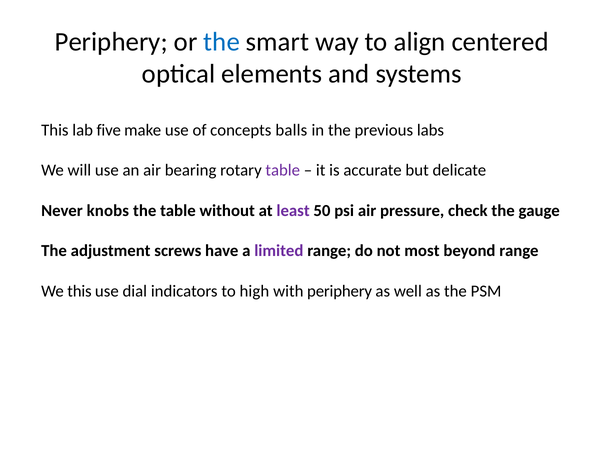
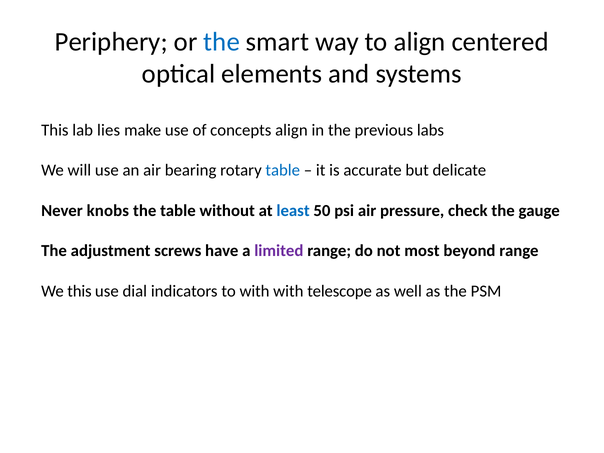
five: five -> lies
concepts balls: balls -> align
table at (283, 170) colour: purple -> blue
least colour: purple -> blue
to high: high -> with
with periphery: periphery -> telescope
